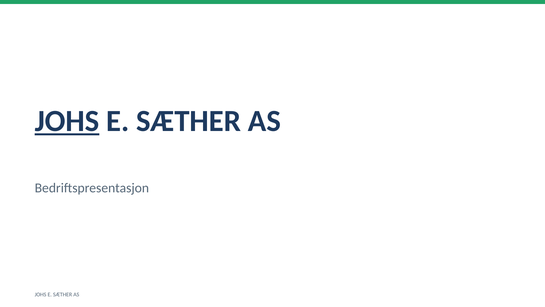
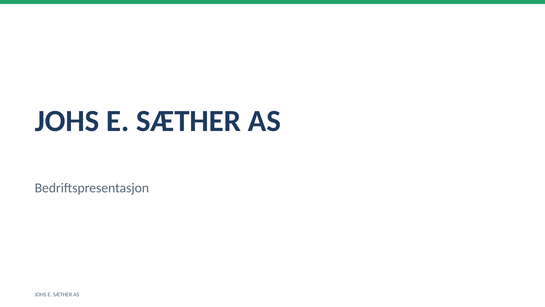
JOHS at (67, 121) underline: present -> none
